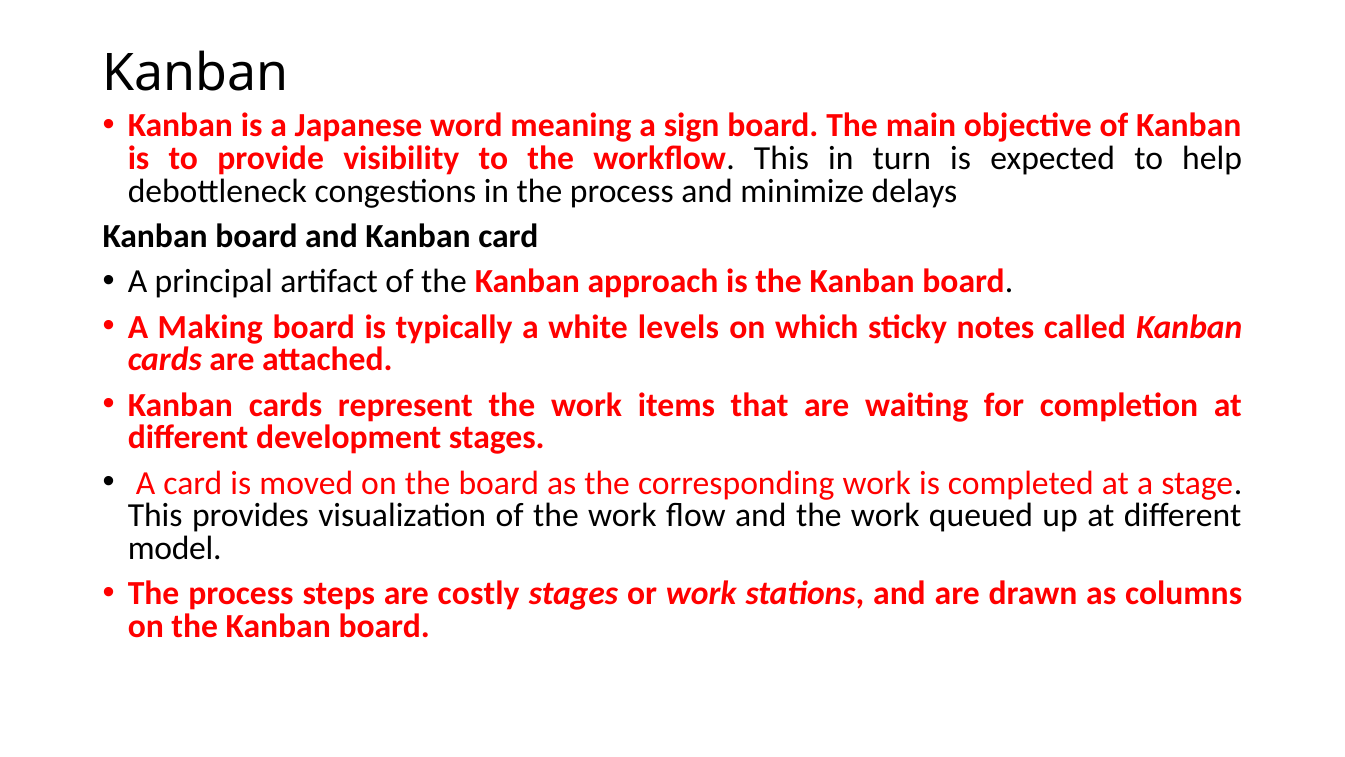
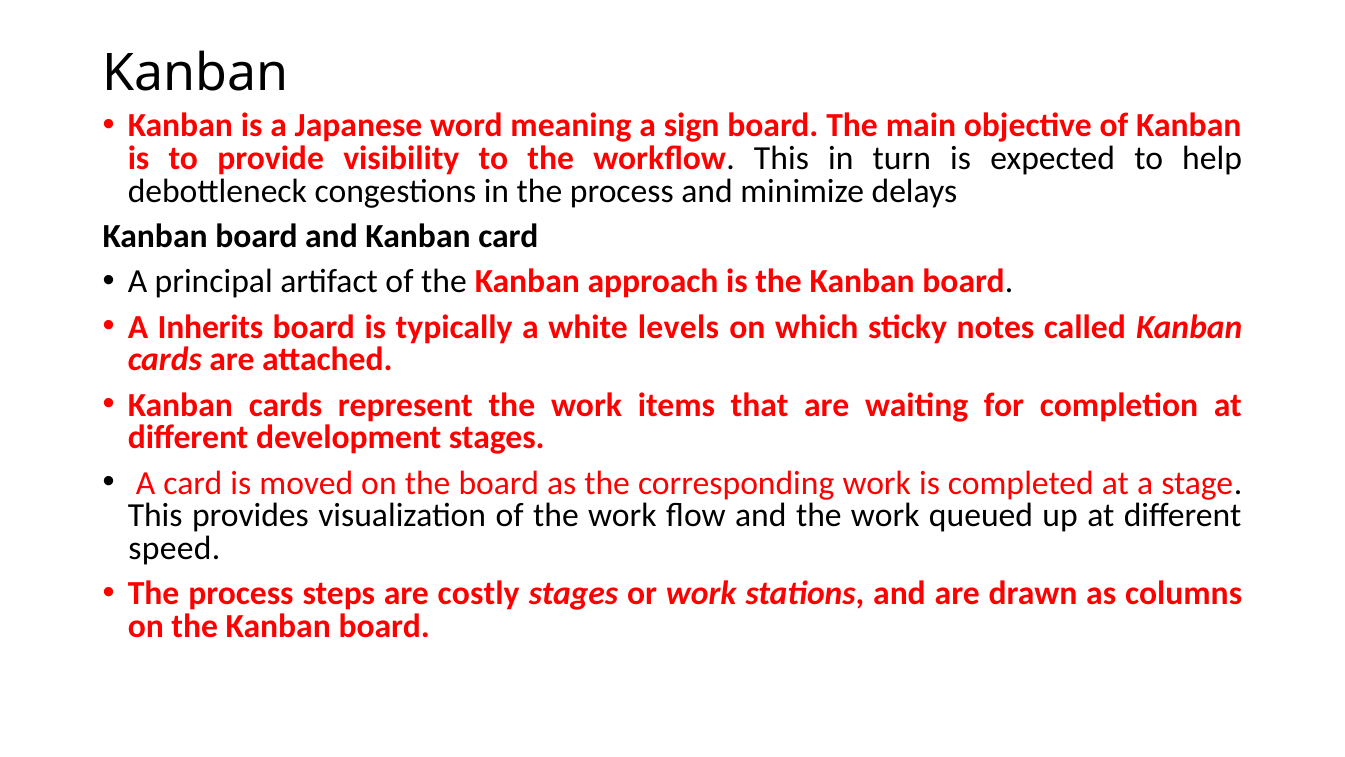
Making: Making -> Inherits
model: model -> speed
